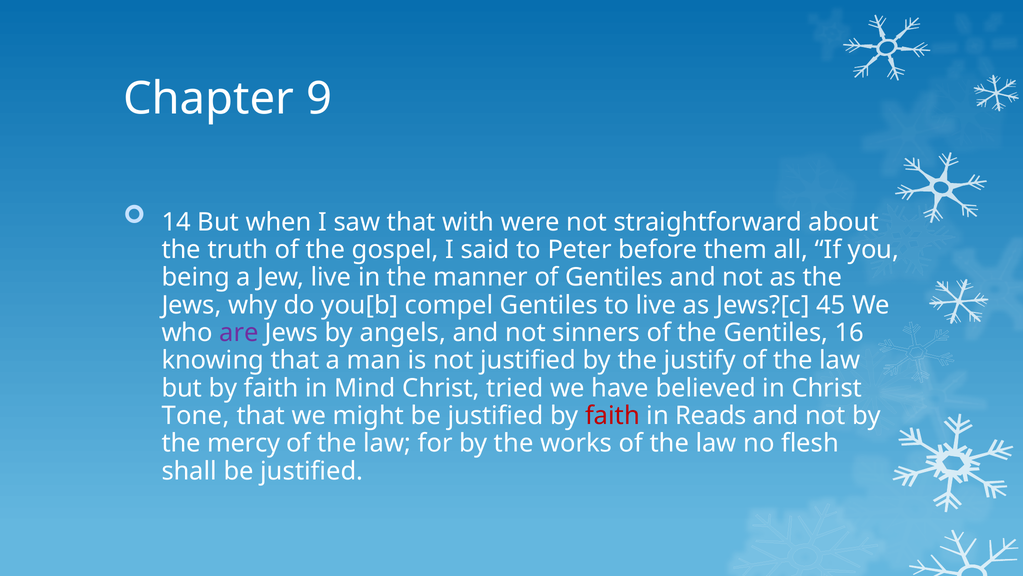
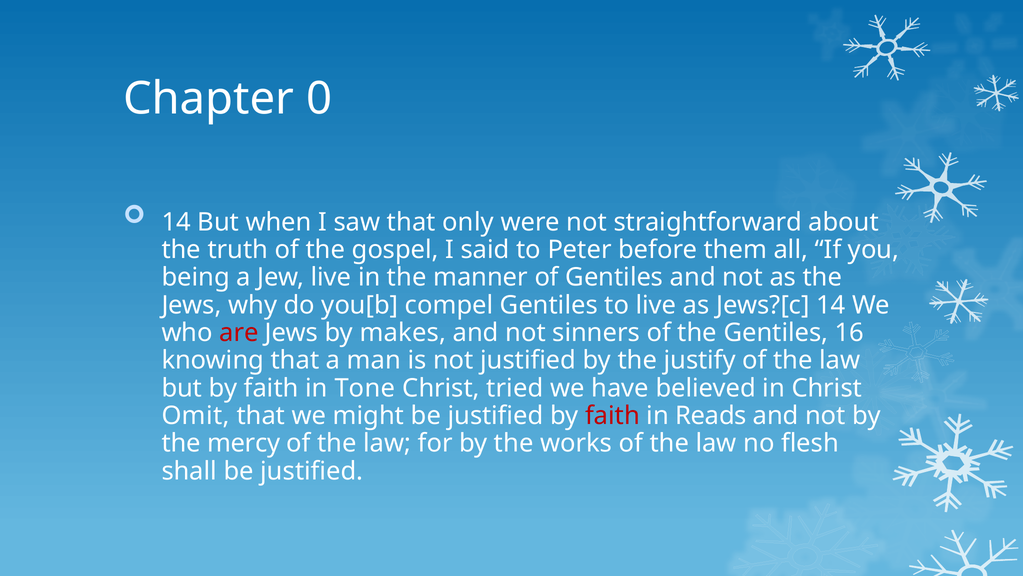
9: 9 -> 0
with: with -> only
Jews?[c 45: 45 -> 14
are colour: purple -> red
angels: angels -> makes
Mind: Mind -> Tone
Tone: Tone -> Omit
